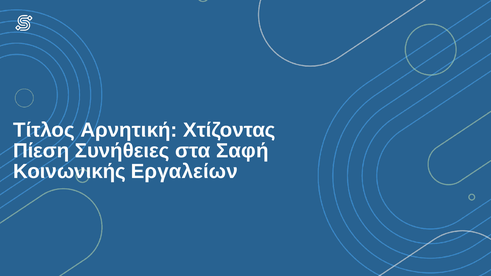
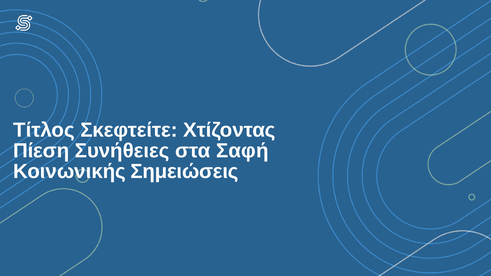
Αρνητική: Αρνητική -> Σκεφτείτε
Εργαλείων: Εργαλείων -> Σημειώσεις
